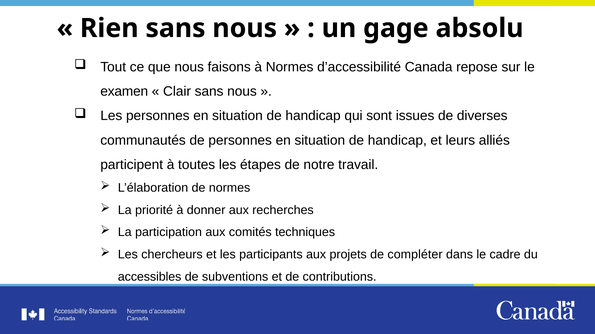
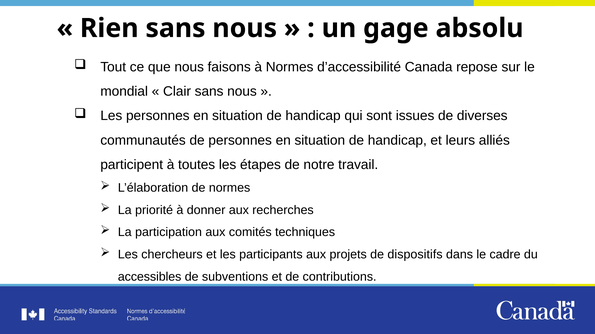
examen: examen -> mondial
compléter: compléter -> dispositifs
